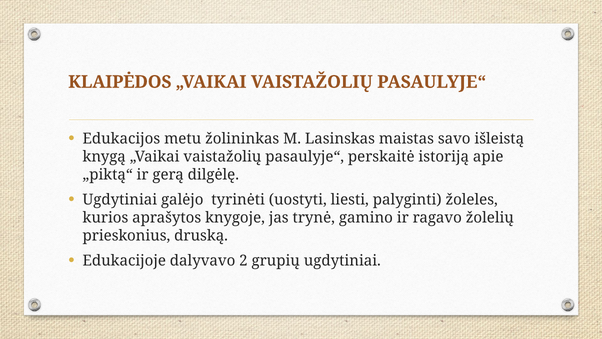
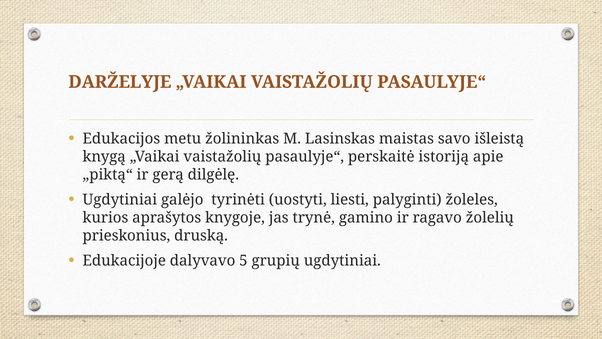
KLAIPĖDOS: KLAIPĖDOS -> DARŽELYJE
2: 2 -> 5
